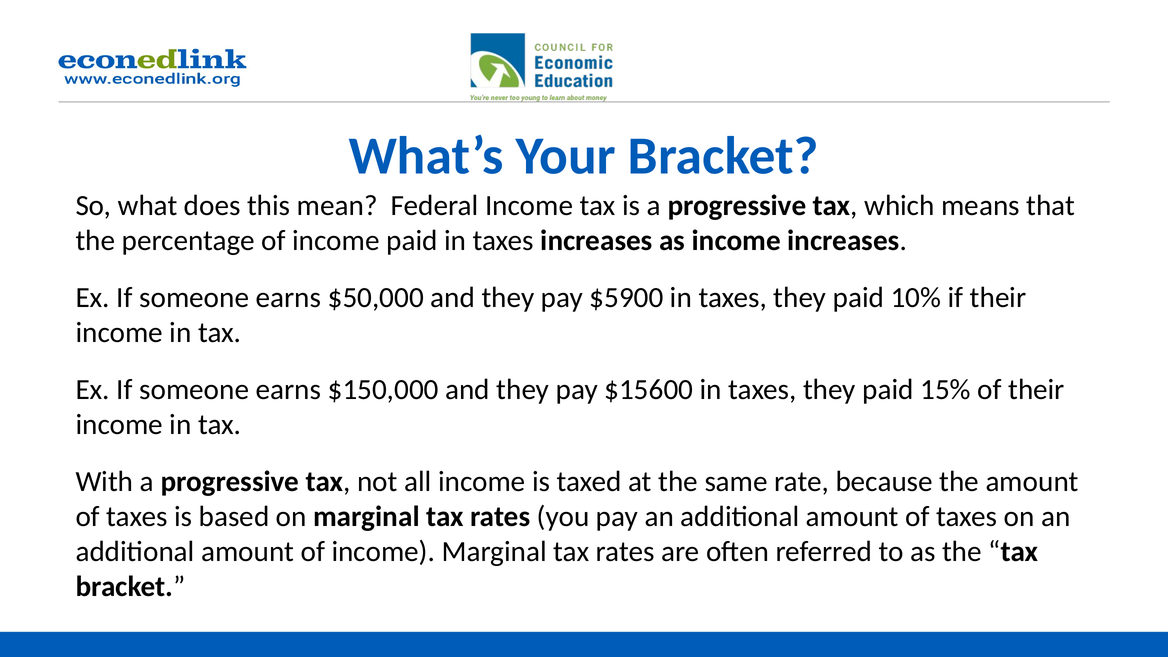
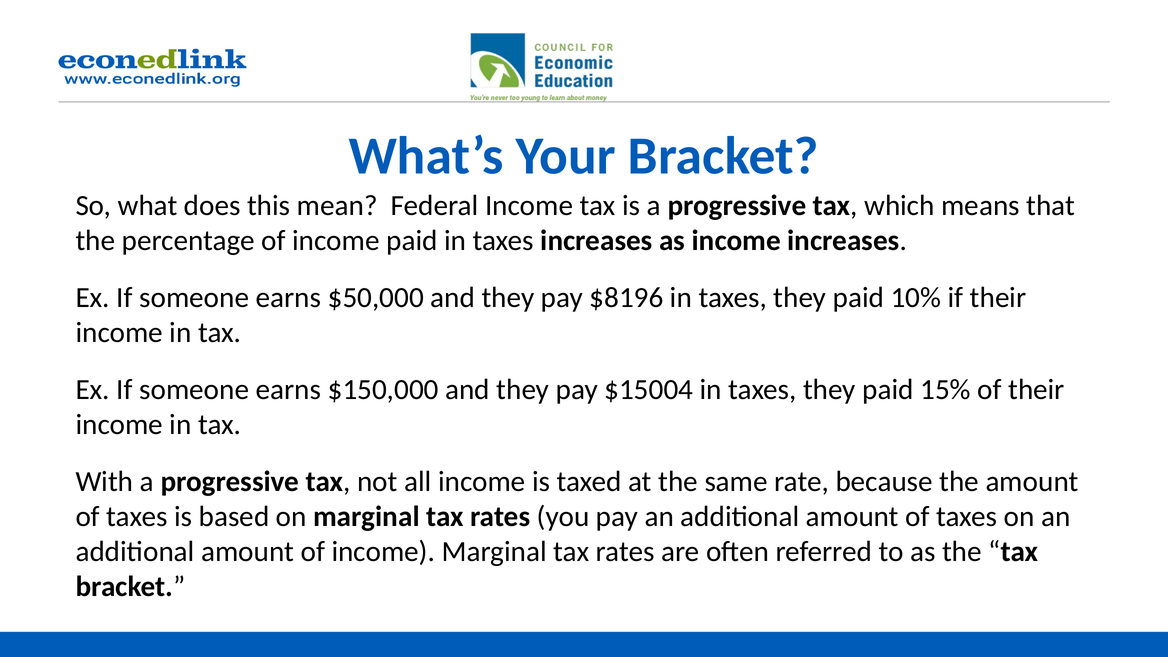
$5900: $5900 -> $8196
$15600: $15600 -> $15004
